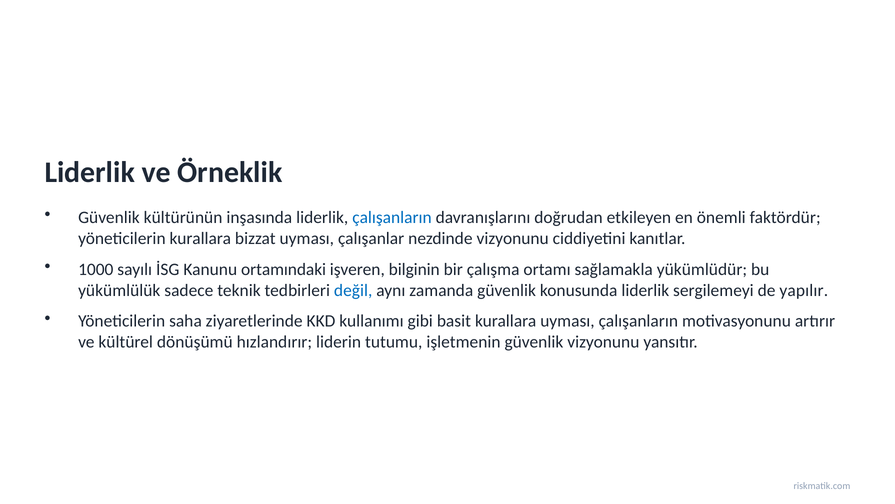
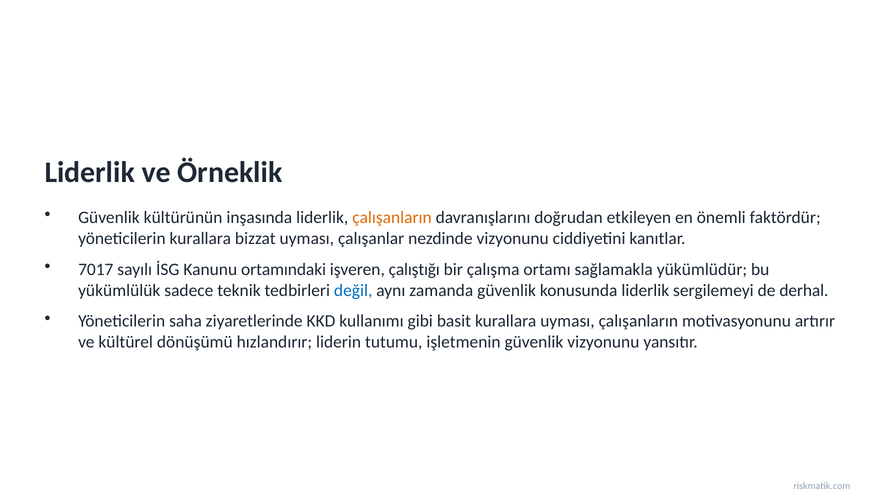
çalışanların at (392, 217) colour: blue -> orange
1000: 1000 -> 7017
bilginin: bilginin -> çalıştığı
yapılır: yapılır -> derhal
